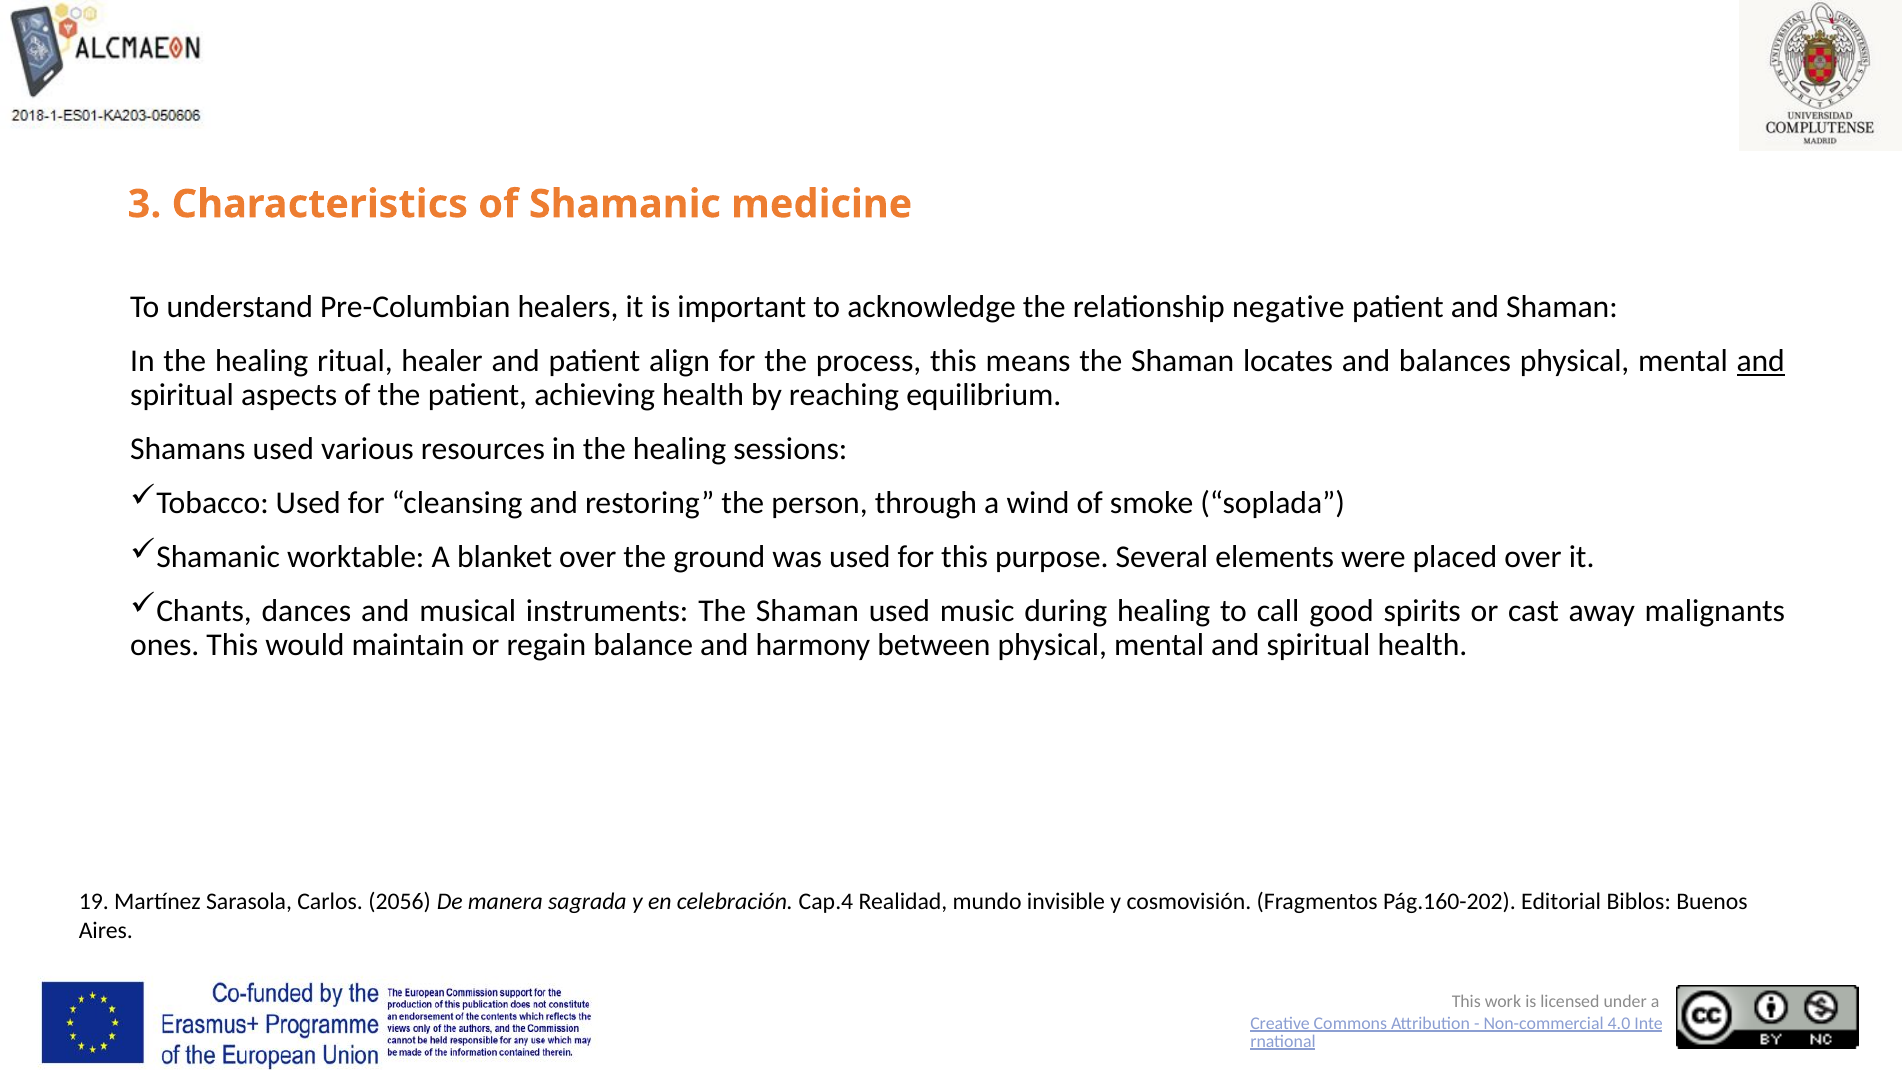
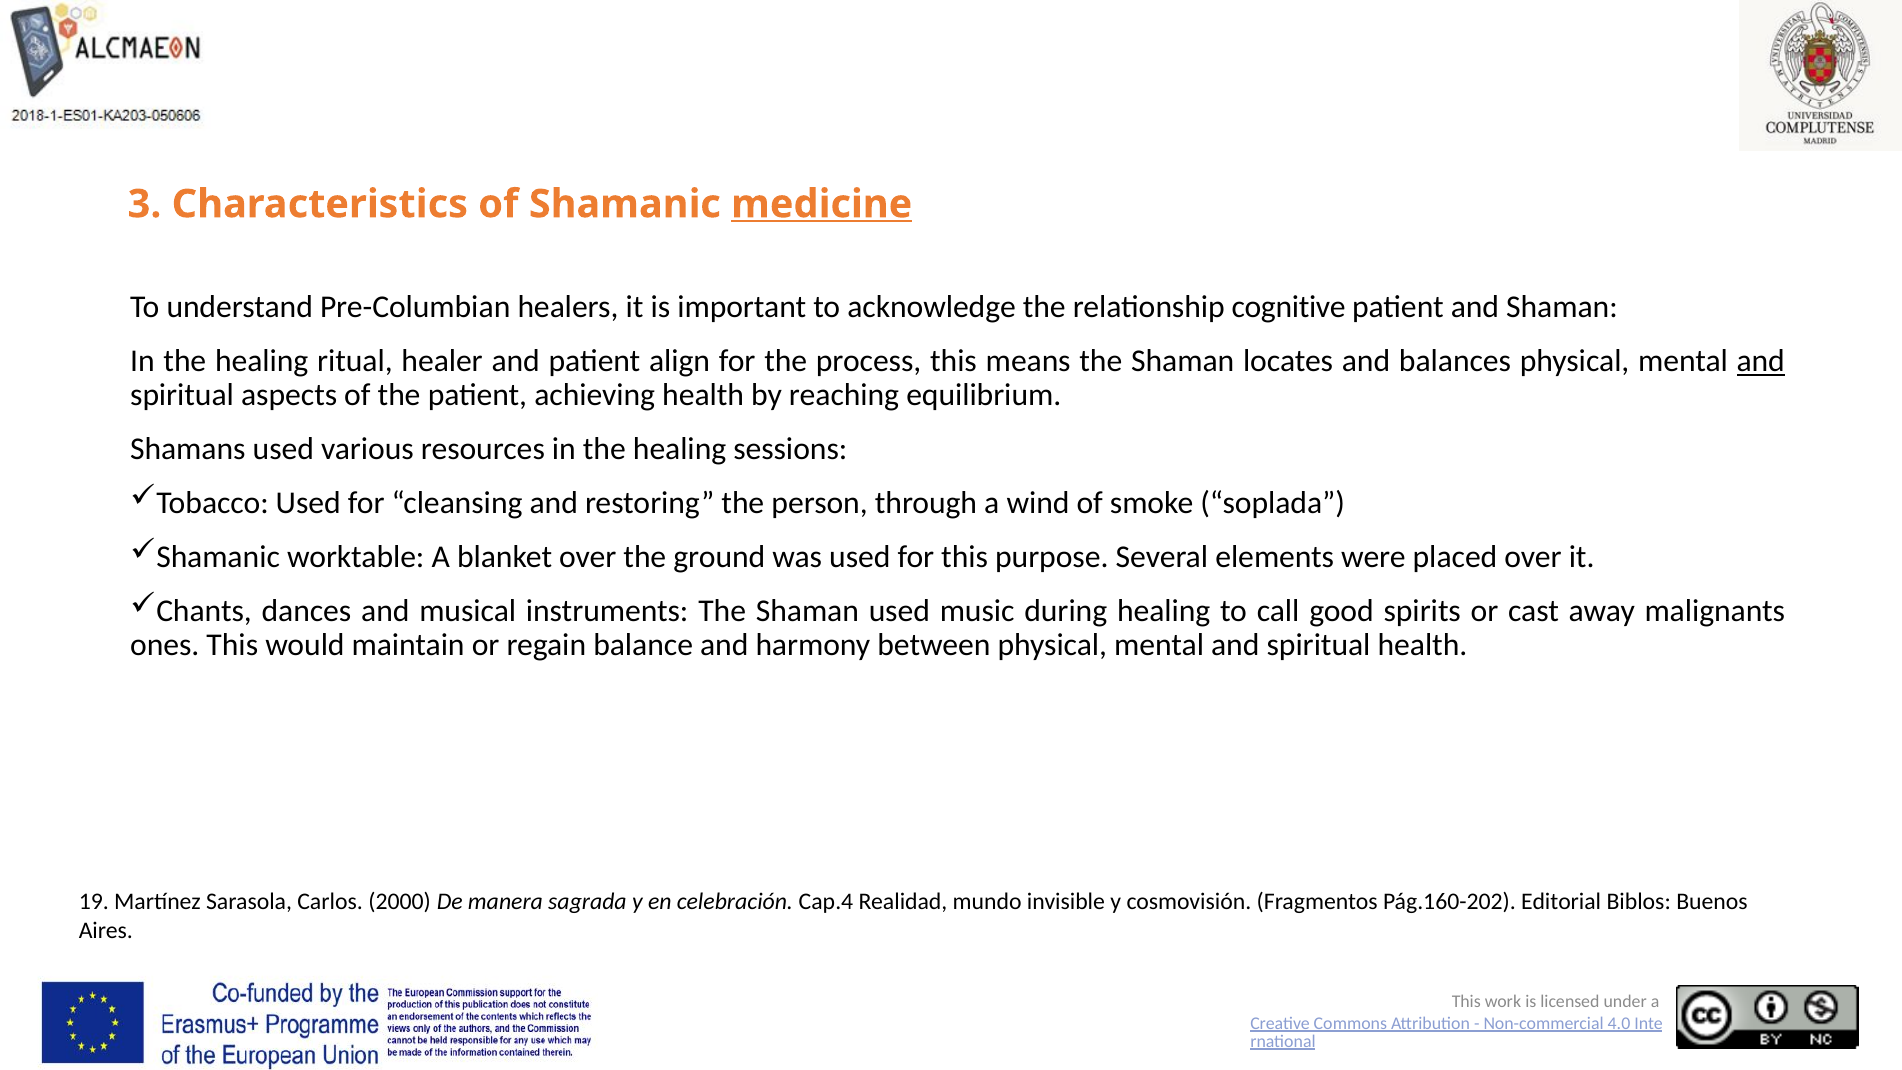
medicine underline: none -> present
negative: negative -> cognitive
2056: 2056 -> 2000
